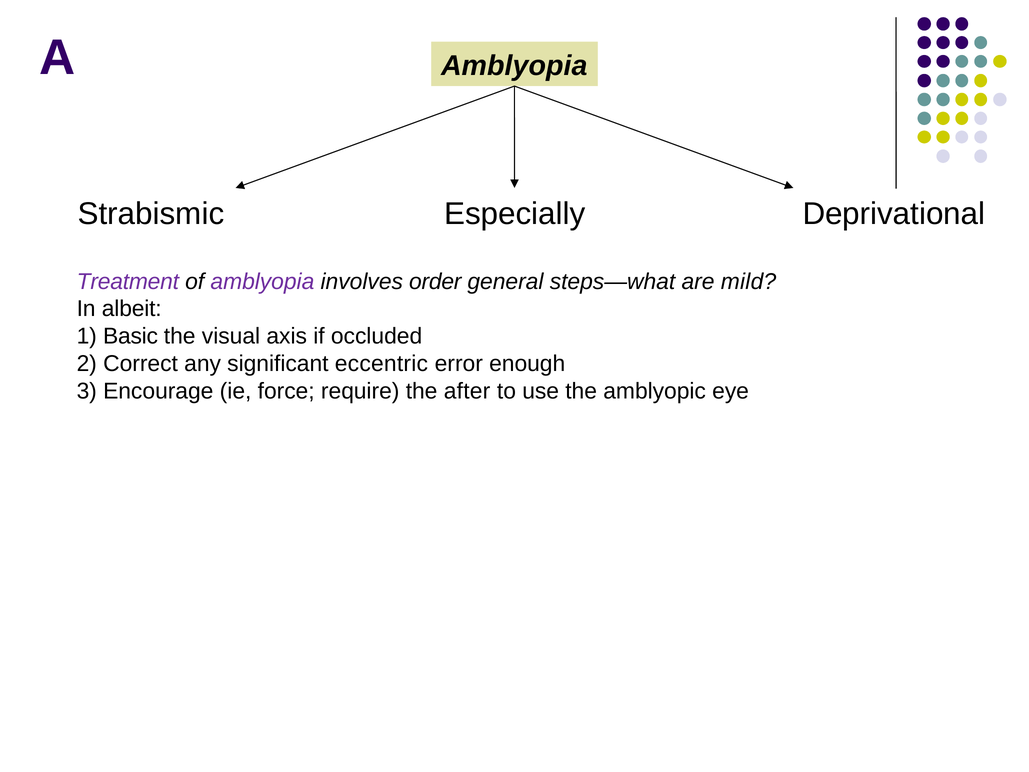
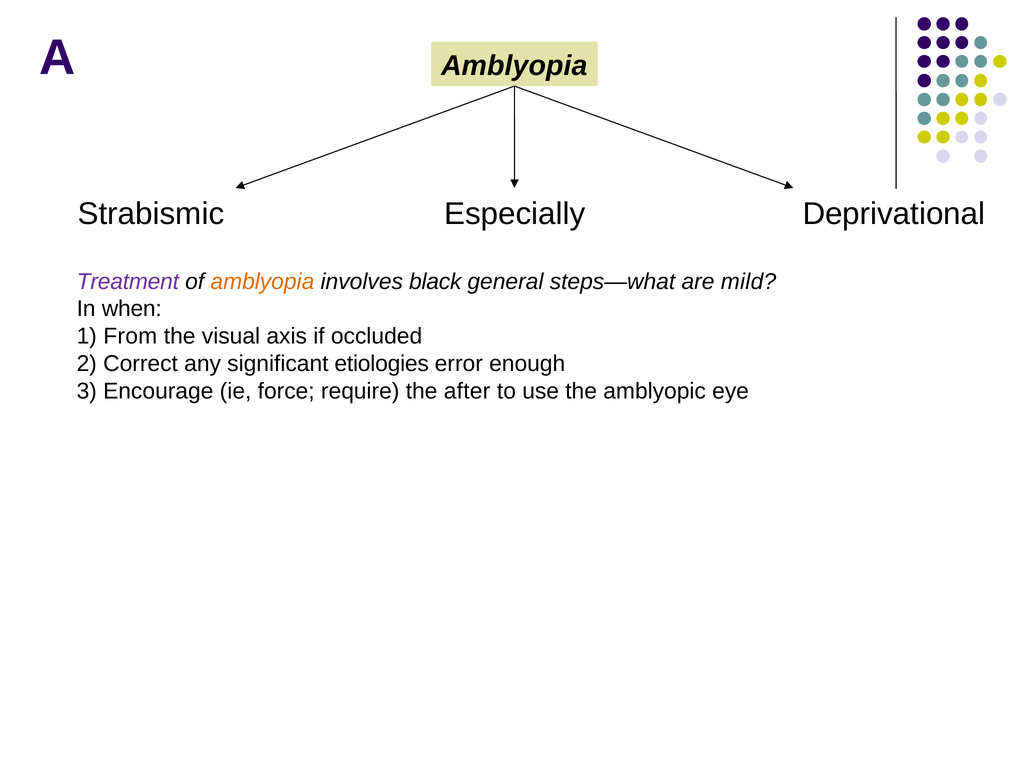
amblyopia at (262, 281) colour: purple -> orange
order: order -> black
albeit: albeit -> when
Basic: Basic -> From
eccentric: eccentric -> etiologies
